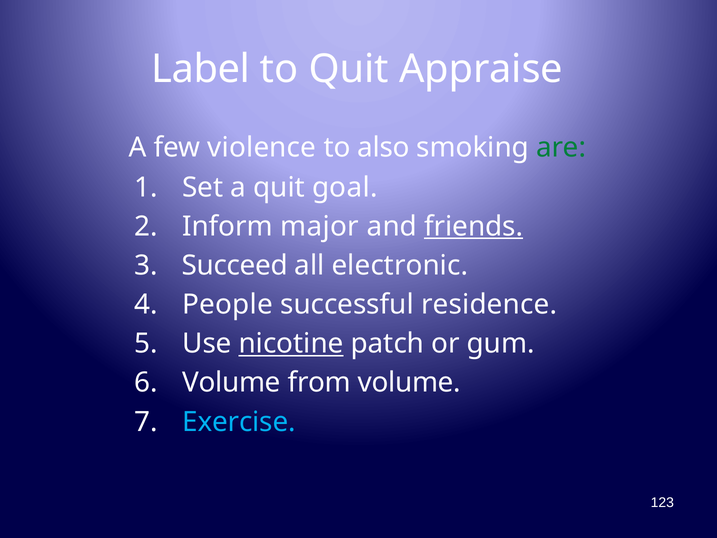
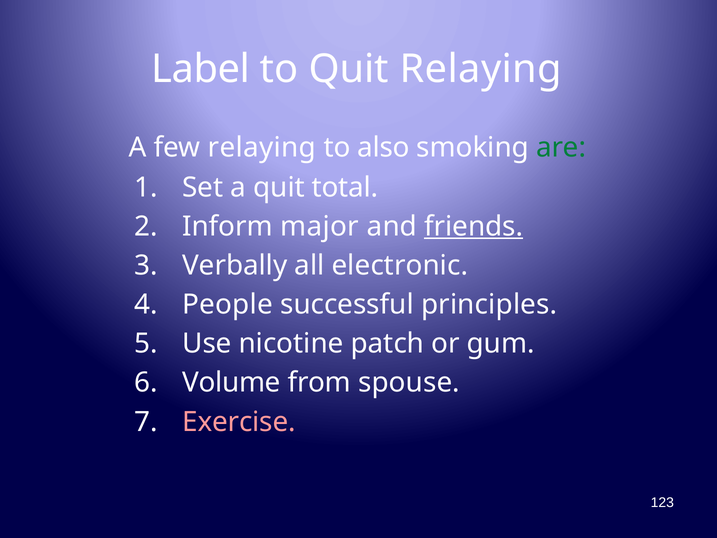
Quit Appraise: Appraise -> Relaying
few violence: violence -> relaying
goal: goal -> total
Succeed: Succeed -> Verbally
residence: residence -> principles
nicotine underline: present -> none
from volume: volume -> spouse
Exercise colour: light blue -> pink
